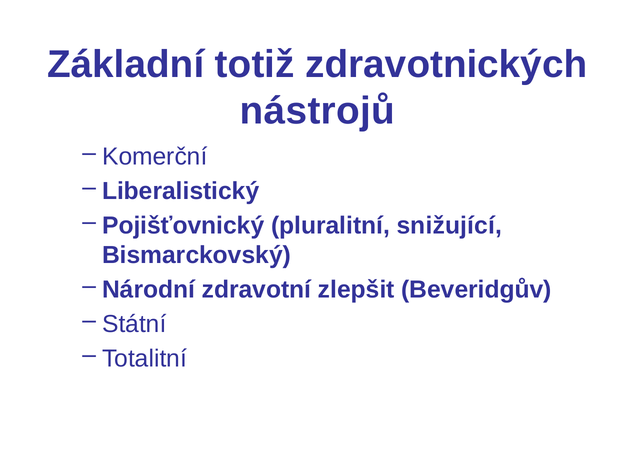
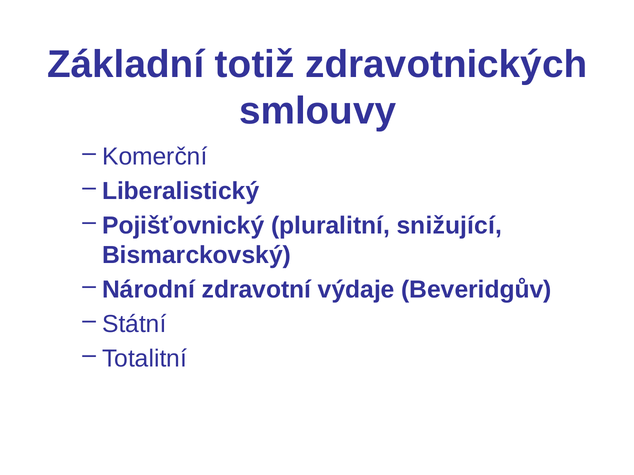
nástrojů: nástrojů -> smlouvy
zlepšit: zlepšit -> výdaje
